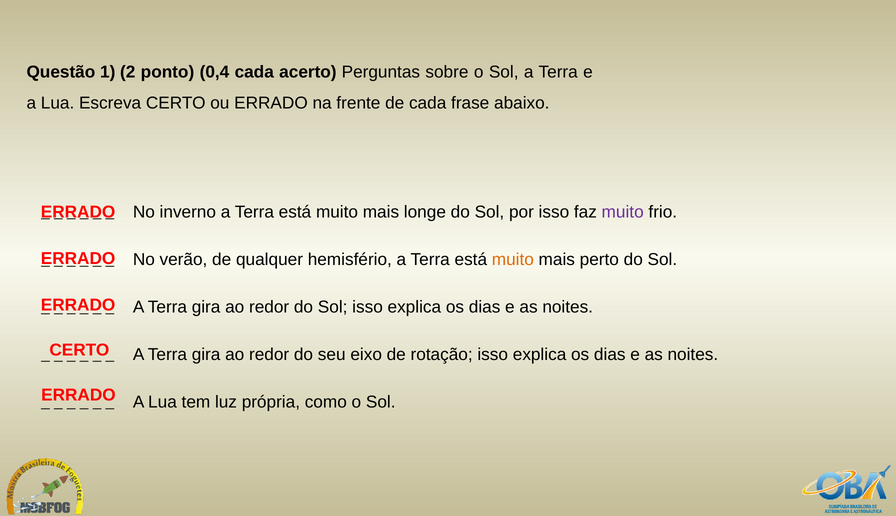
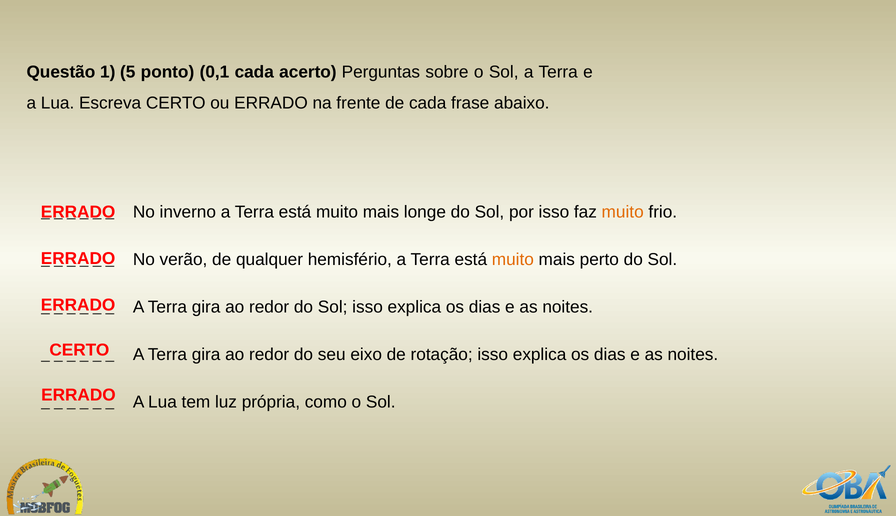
2: 2 -> 5
0,4: 0,4 -> 0,1
muito at (623, 212) colour: purple -> orange
